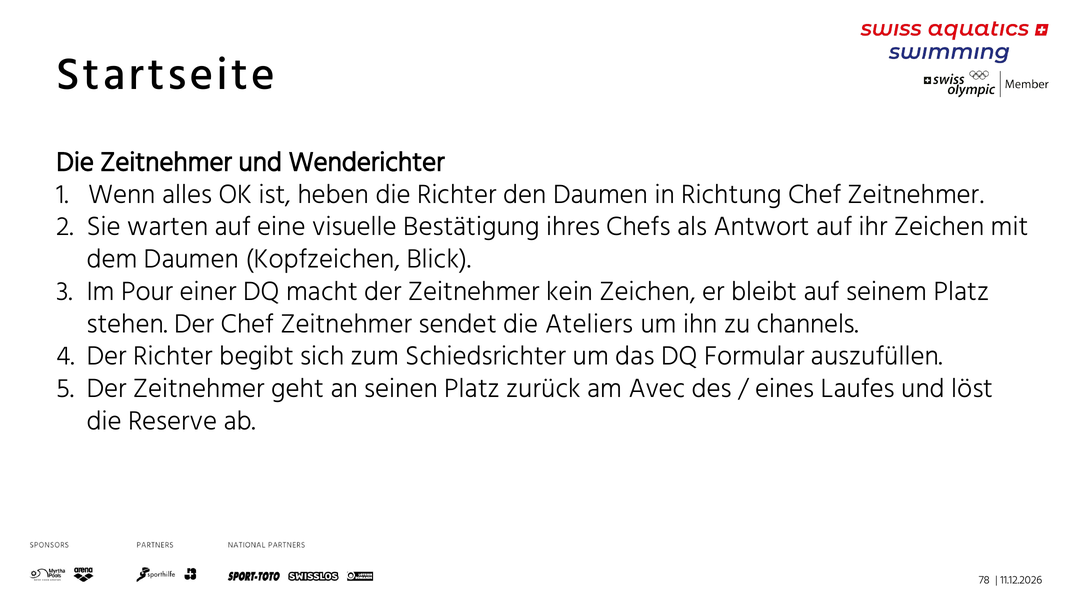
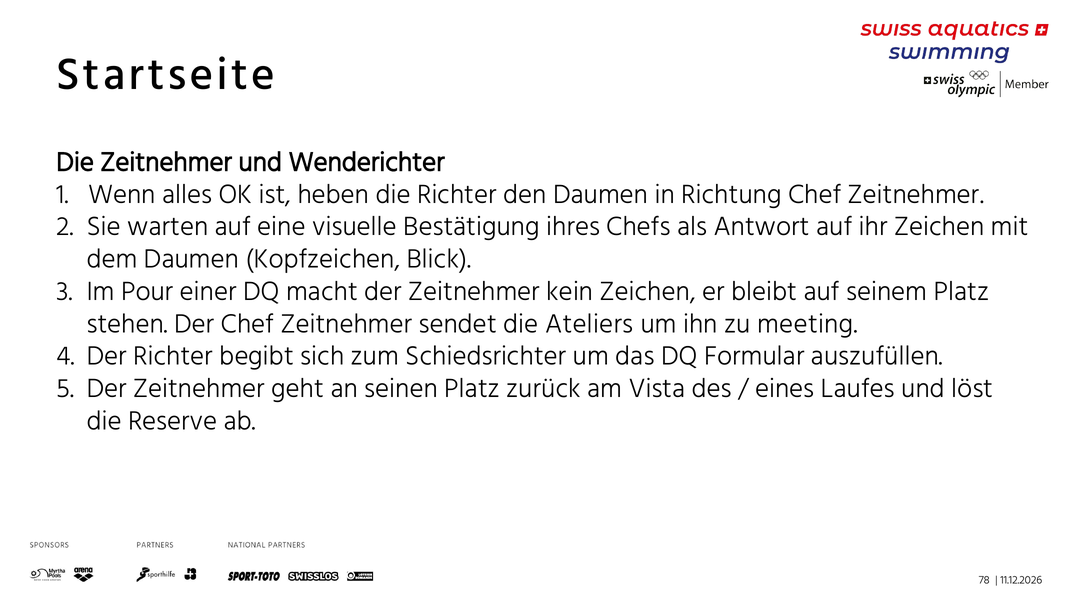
channels: channels -> meeting
Avec: Avec -> Vista
